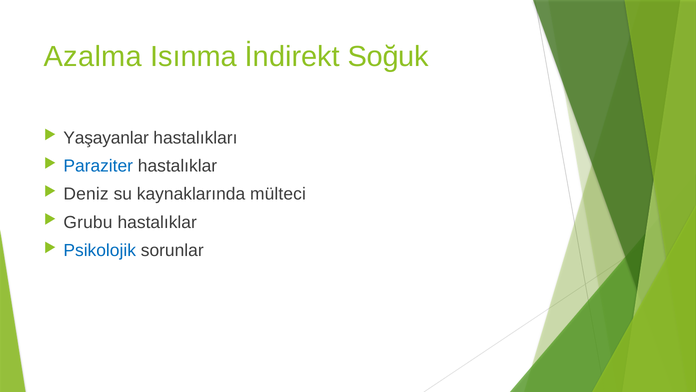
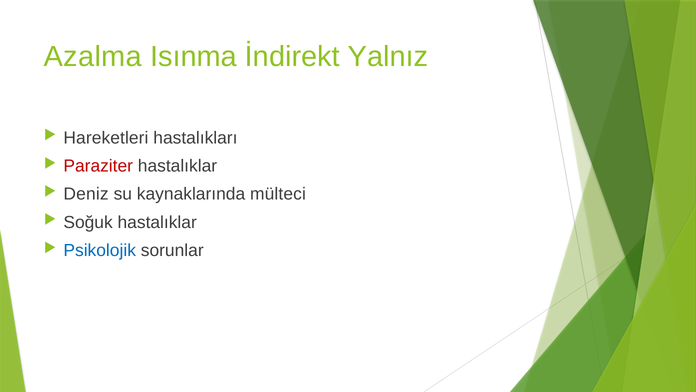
Soğuk: Soğuk -> Yalnız
Yaşayanlar: Yaşayanlar -> Hareketleri
Paraziter colour: blue -> red
Grubu: Grubu -> Soğuk
